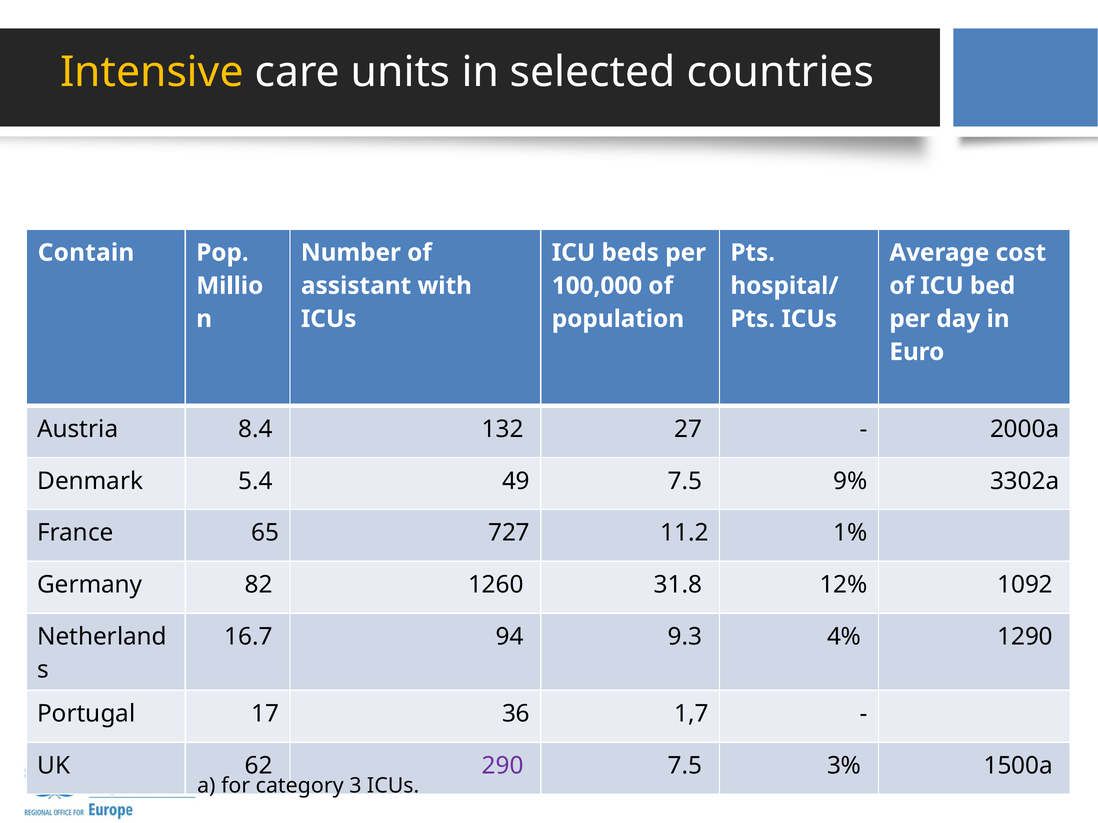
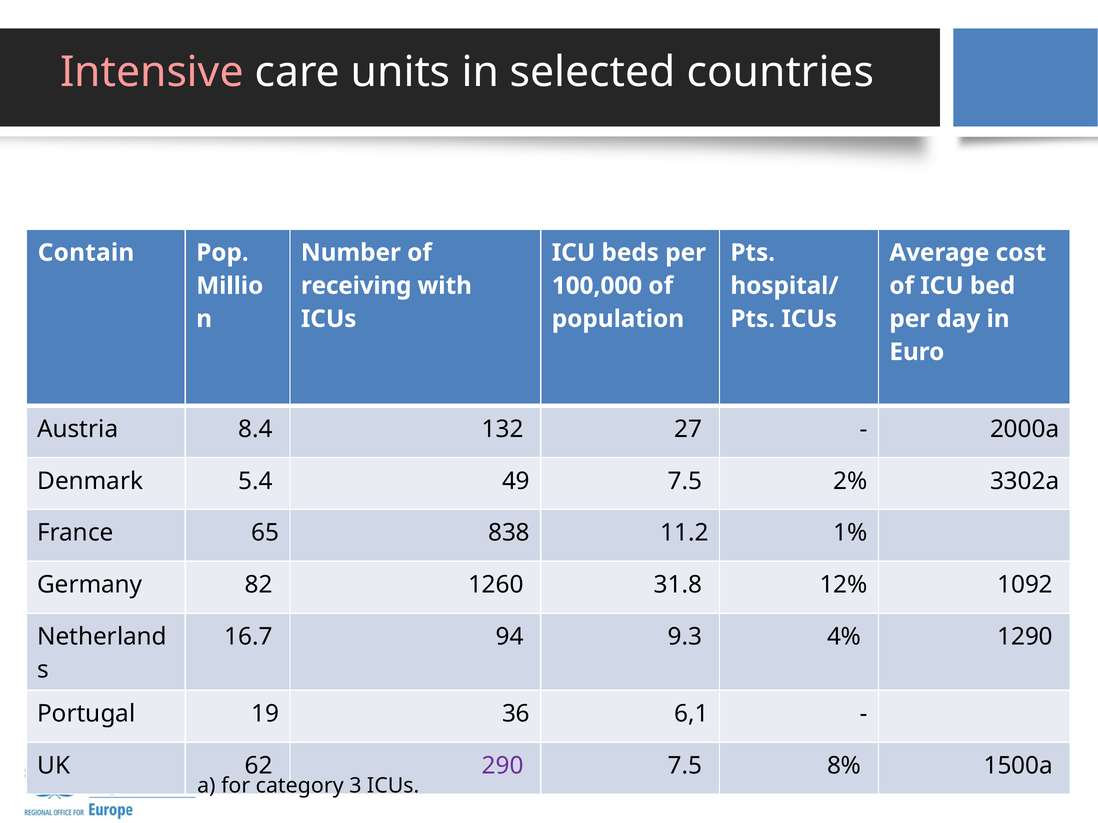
Intensive colour: yellow -> pink
assistant: assistant -> receiving
9%: 9% -> 2%
727: 727 -> 838
17: 17 -> 19
1,7: 1,7 -> 6,1
3%: 3% -> 8%
